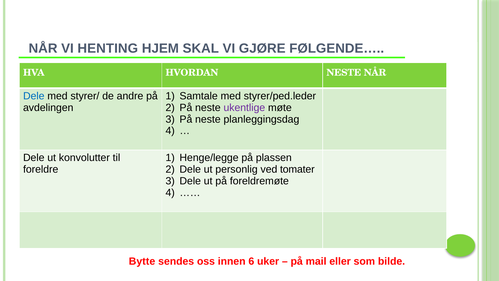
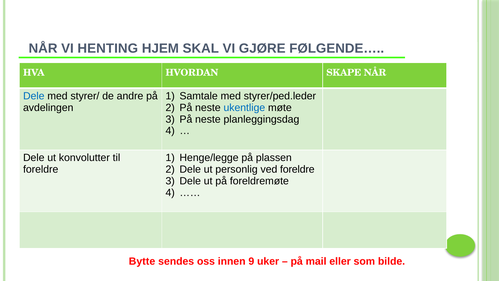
HVORDAN NESTE: NESTE -> SKAPE
ukentlige colour: purple -> blue
ved tomater: tomater -> foreldre
6: 6 -> 9
